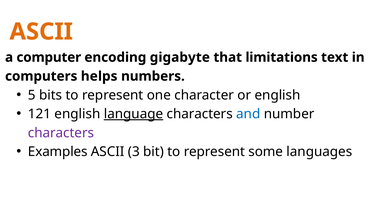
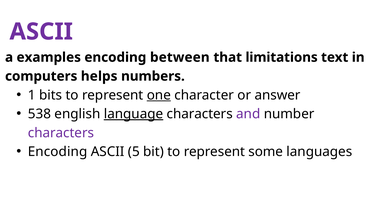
ASCII at (41, 32) colour: orange -> purple
computer: computer -> examples
gigabyte: gigabyte -> between
5: 5 -> 1
one underline: none -> present
or english: english -> answer
121: 121 -> 538
and colour: blue -> purple
Examples at (58, 152): Examples -> Encoding
3: 3 -> 5
